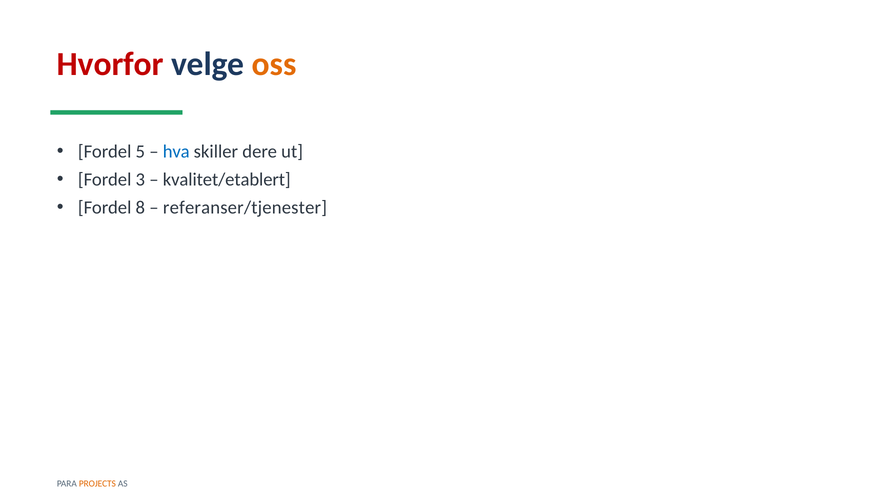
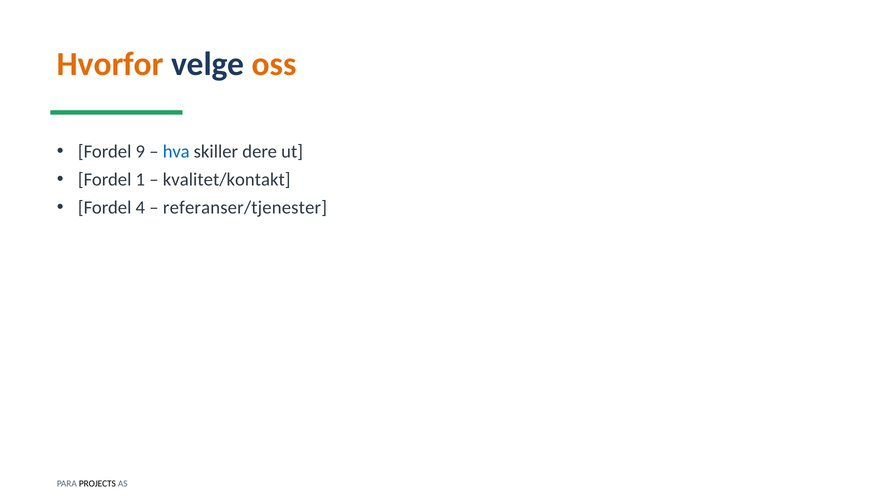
Hvorfor colour: red -> orange
5: 5 -> 9
3: 3 -> 1
kvalitet/etablert: kvalitet/etablert -> kvalitet/kontakt
8: 8 -> 4
PROJECTS colour: orange -> black
